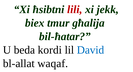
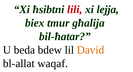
jekk: jekk -> lejja
kordi: kordi -> bdew
David colour: blue -> orange
